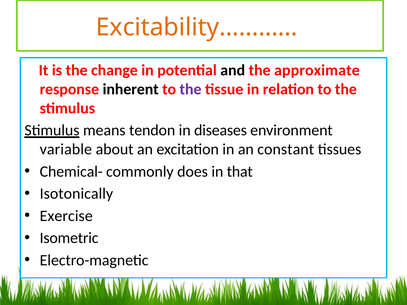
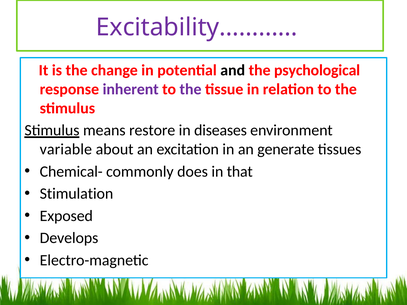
Excitability………… colour: orange -> purple
approximate: approximate -> psychological
inherent colour: black -> purple
tendon: tendon -> restore
constant: constant -> generate
Isotonically: Isotonically -> Stimulation
Exercise: Exercise -> Exposed
Isometric: Isometric -> Develops
